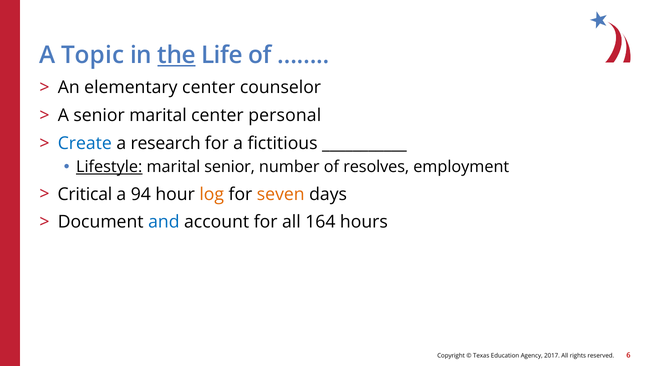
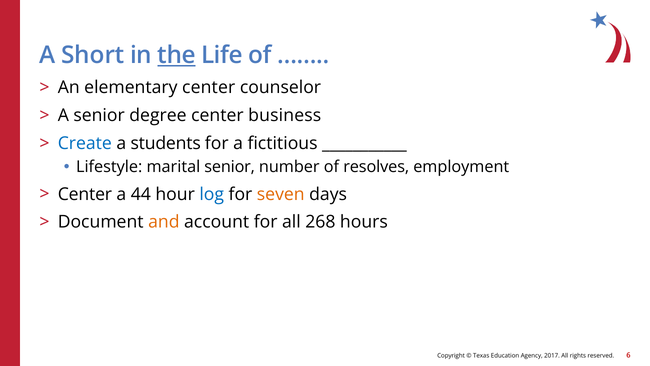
Topic: Topic -> Short
senior marital: marital -> degree
personal: personal -> business
research: research -> students
Lifestyle underline: present -> none
Critical at (85, 194): Critical -> Center
94: 94 -> 44
log colour: orange -> blue
and colour: blue -> orange
164: 164 -> 268
